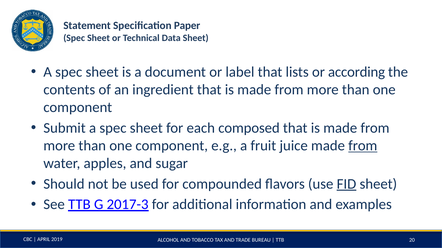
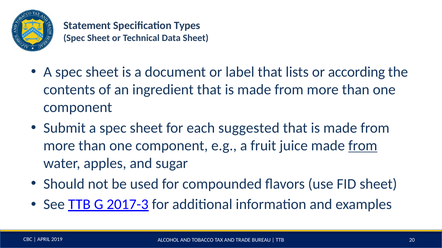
Paper: Paper -> Types
composed: composed -> suggested
FID underline: present -> none
